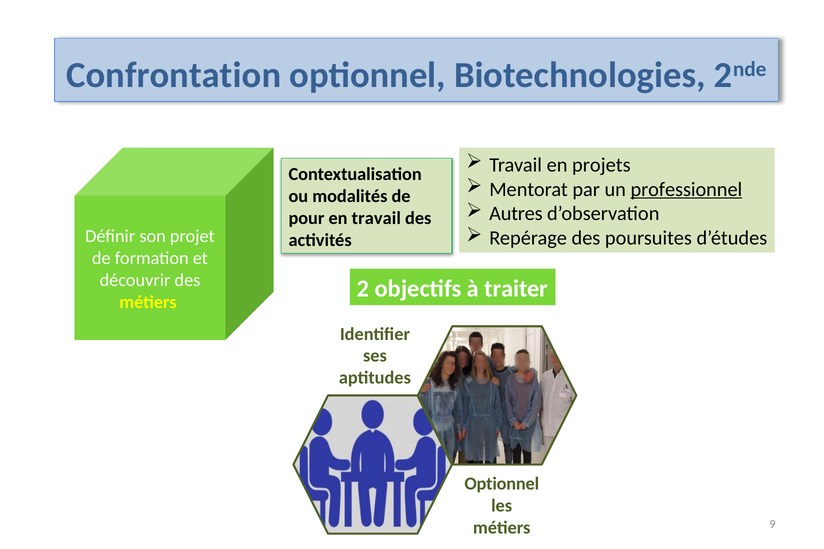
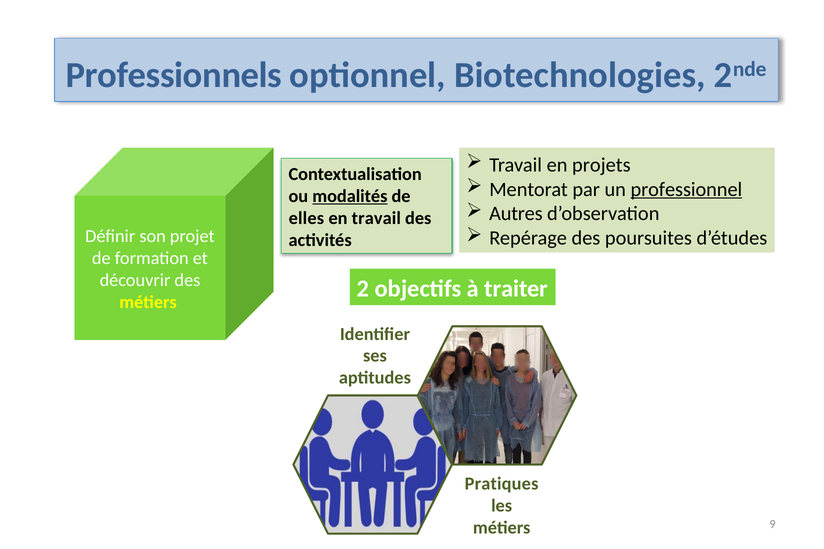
Confrontation: Confrontation -> Professionnels
modalités underline: none -> present
pour: pour -> elles
Optionnel at (502, 484): Optionnel -> Pratiques
